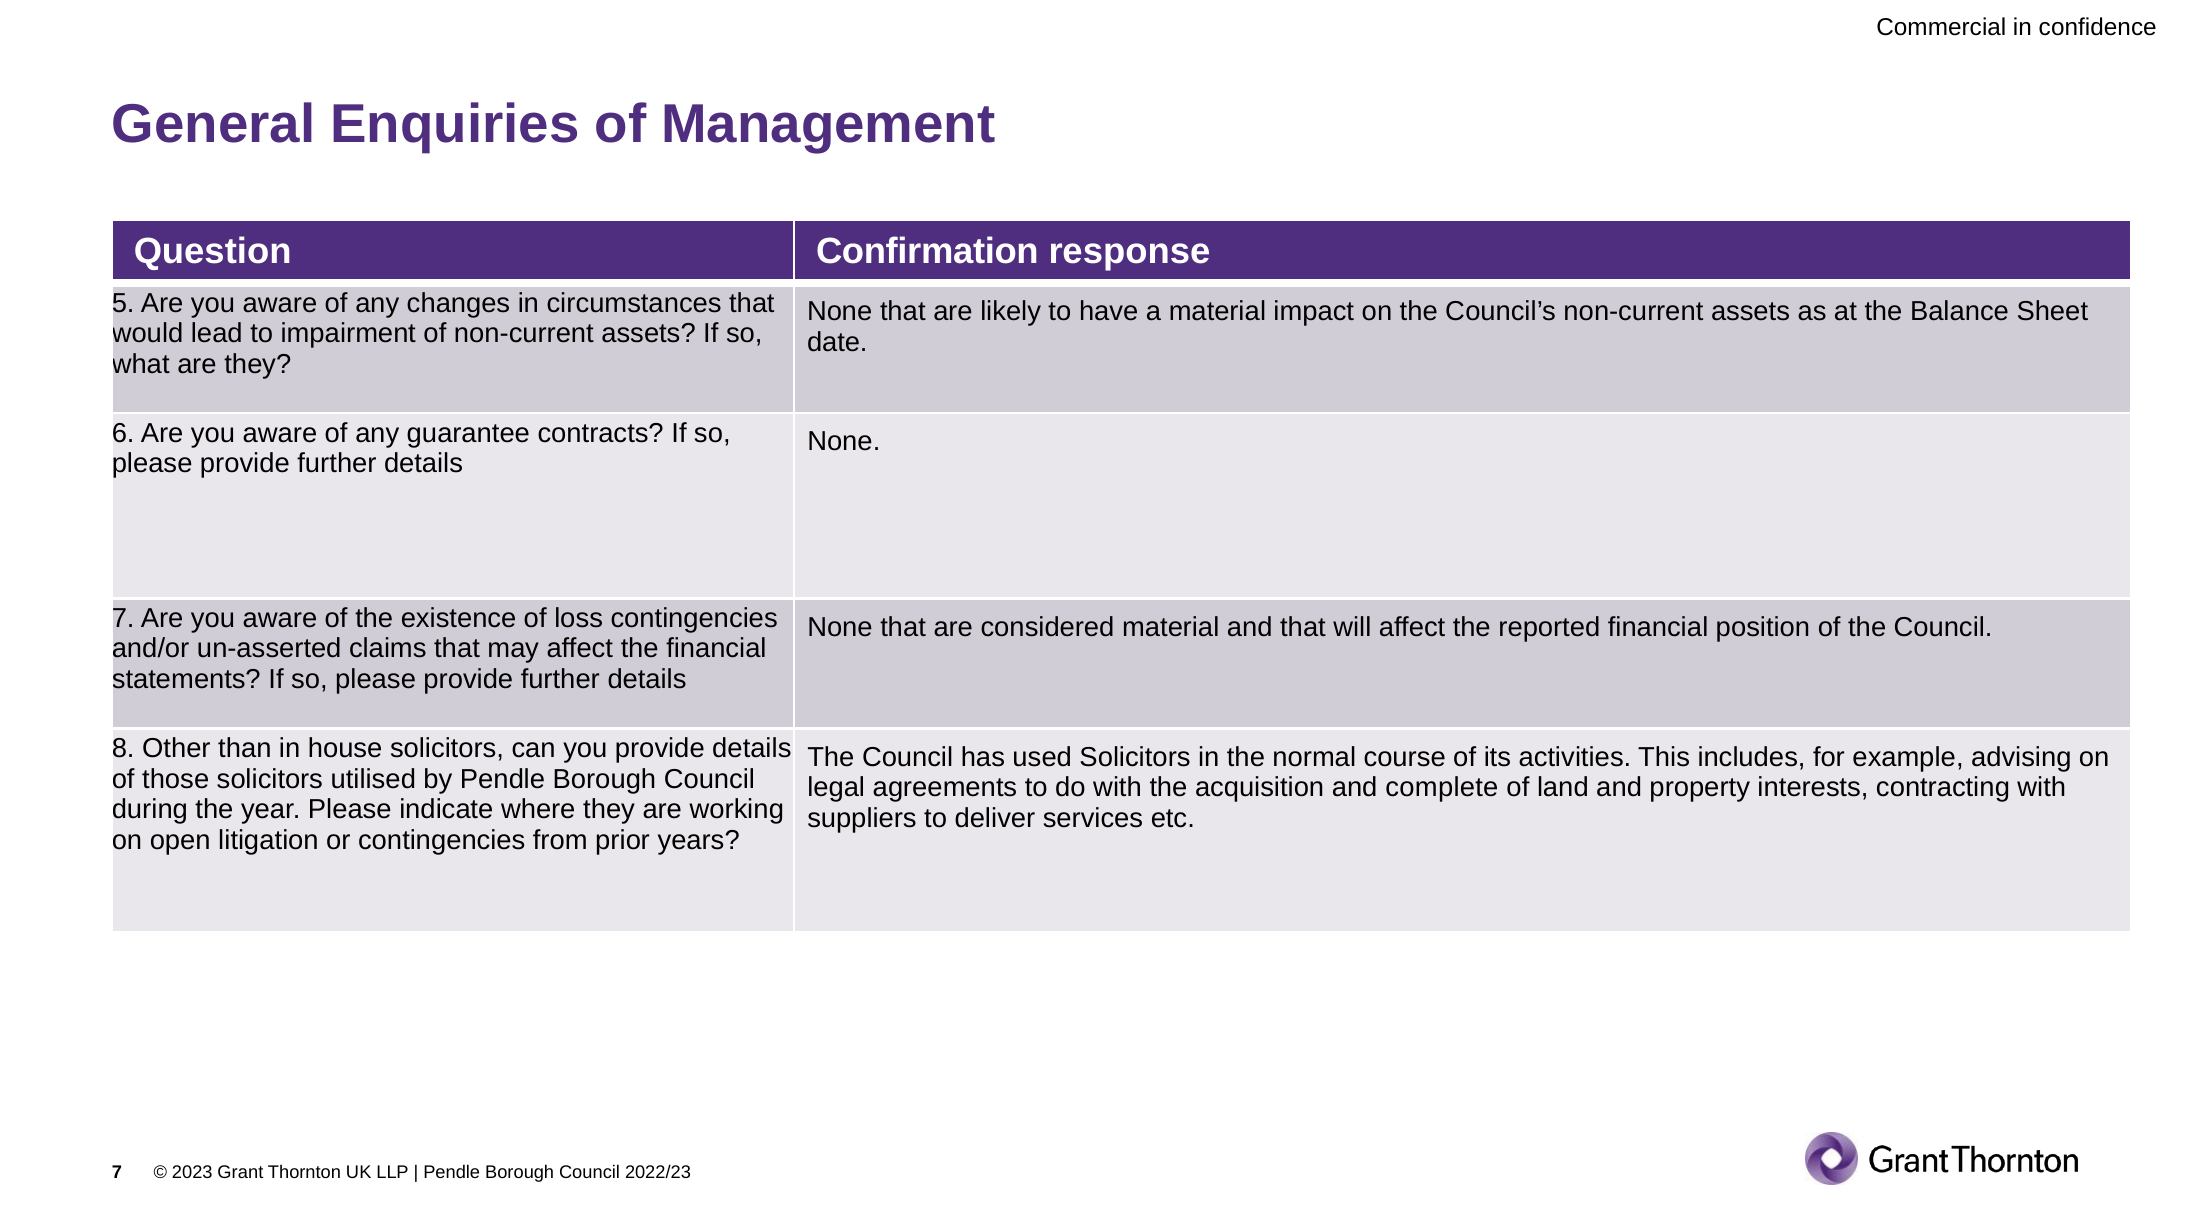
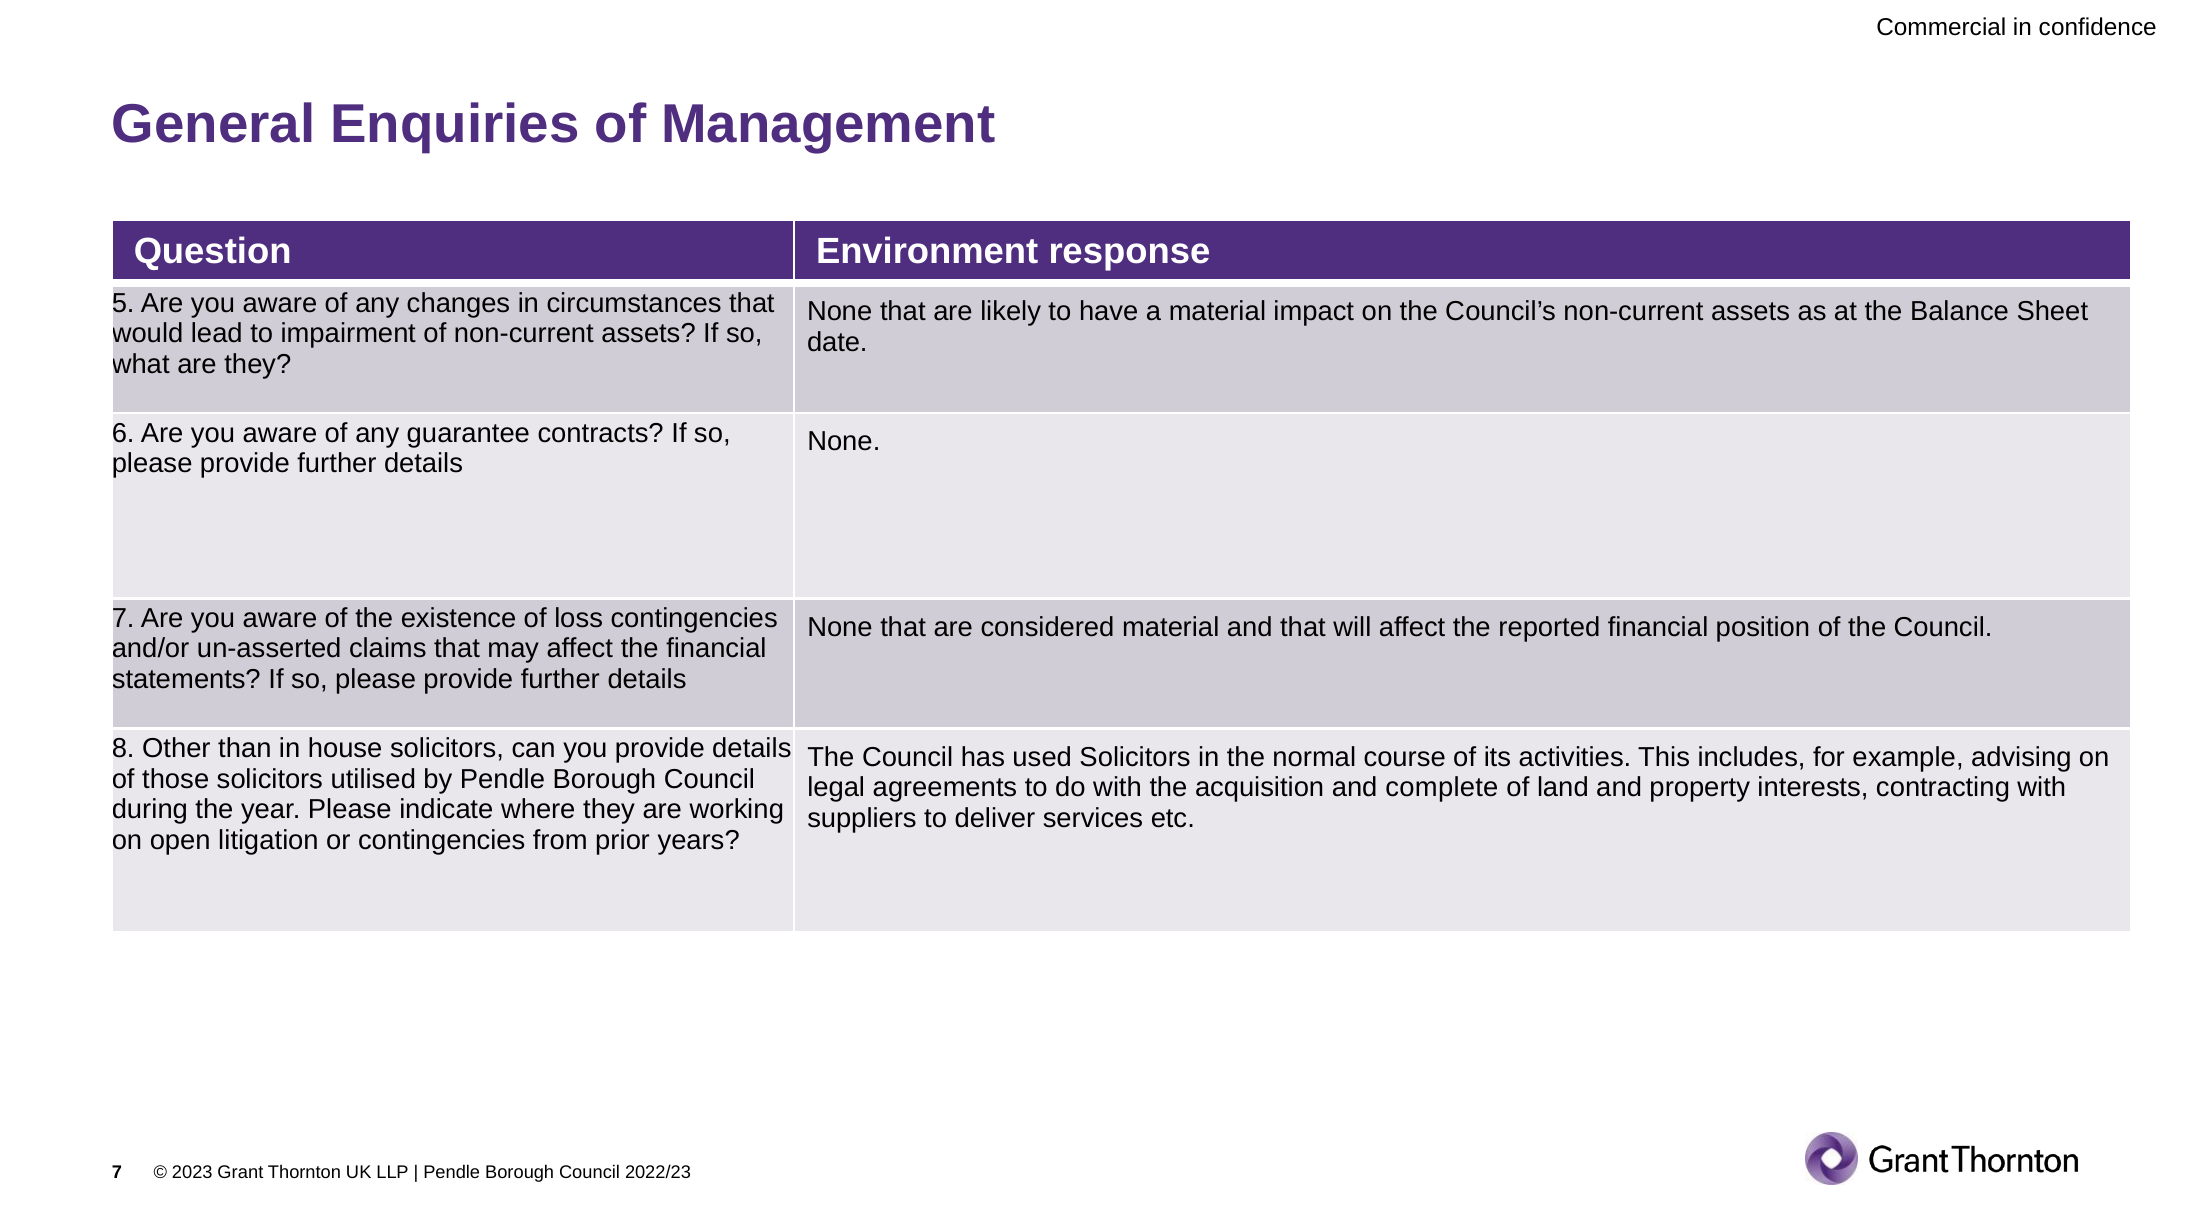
Confirmation: Confirmation -> Environment
